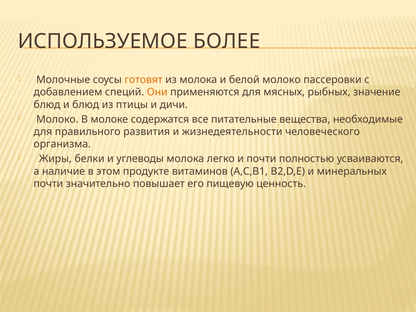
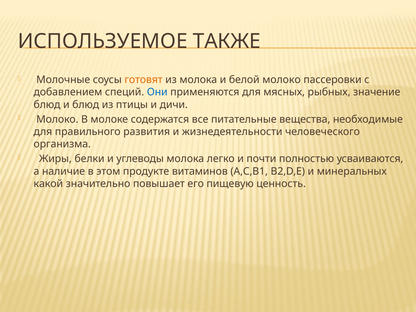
БОЛЕЕ: БОЛЕЕ -> ТАКЖЕ
Они colour: orange -> blue
почти at (48, 184): почти -> какой
